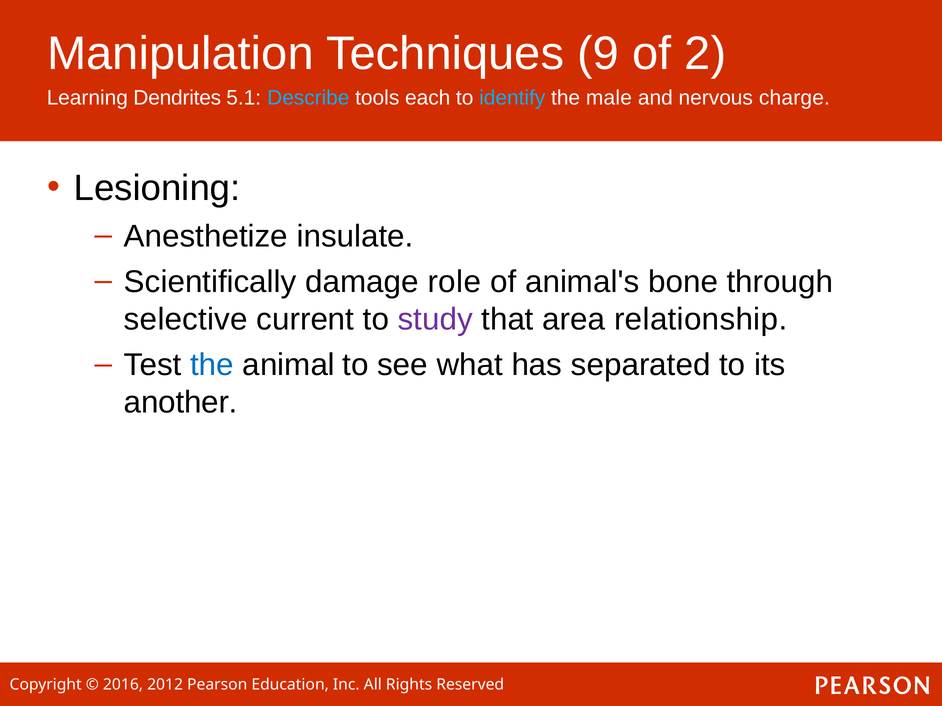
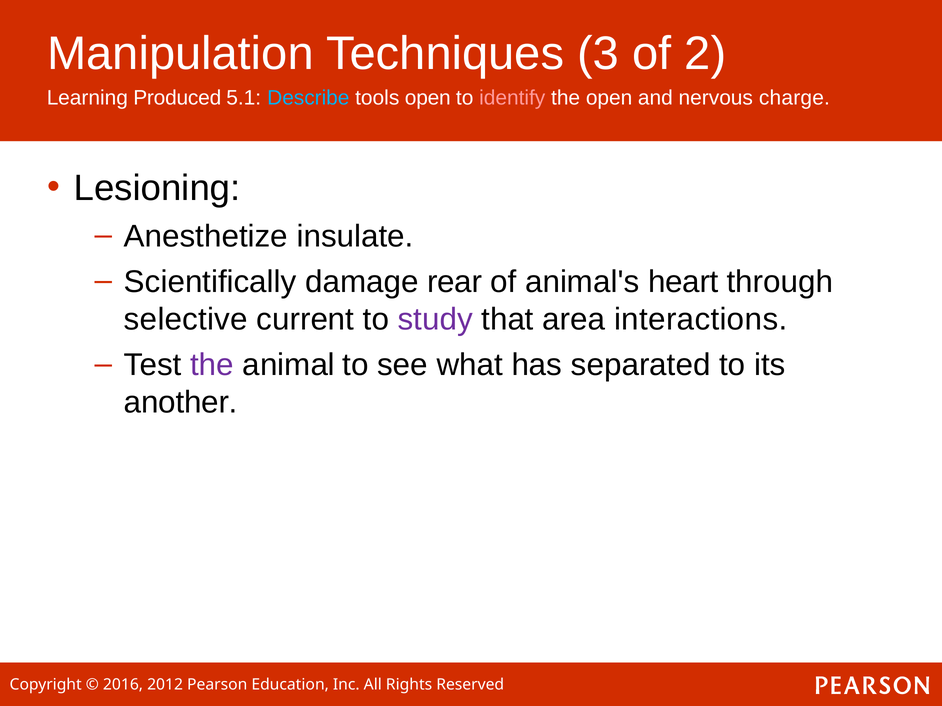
9: 9 -> 3
Dendrites: Dendrites -> Produced
tools each: each -> open
identify colour: light blue -> pink
the male: male -> open
role: role -> rear
bone: bone -> heart
relationship: relationship -> interactions
the at (212, 365) colour: blue -> purple
